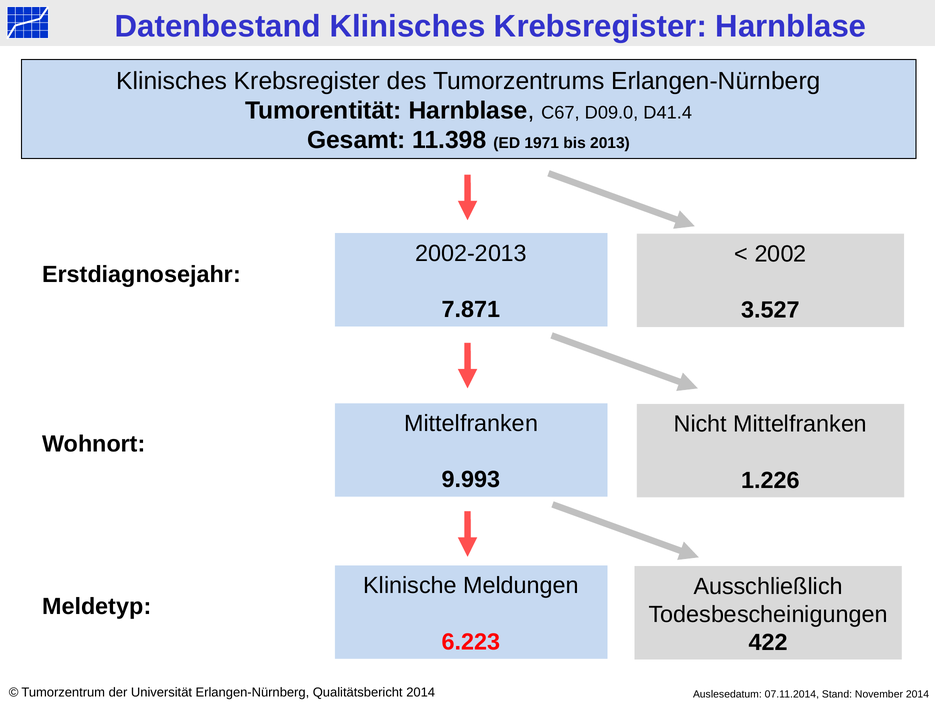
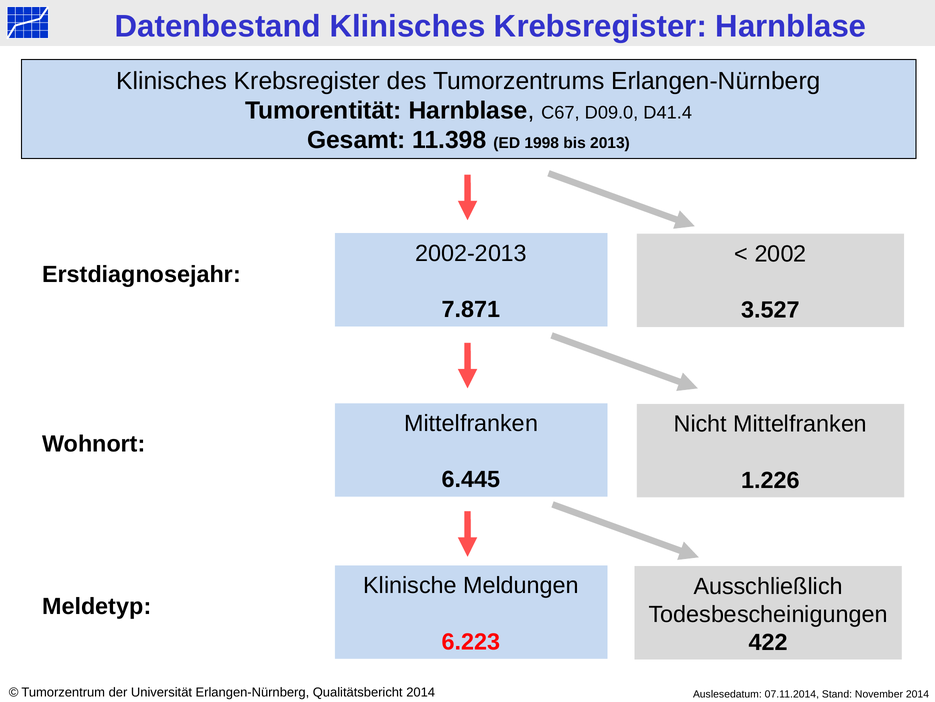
1971: 1971 -> 1998
9.993: 9.993 -> 6.445
